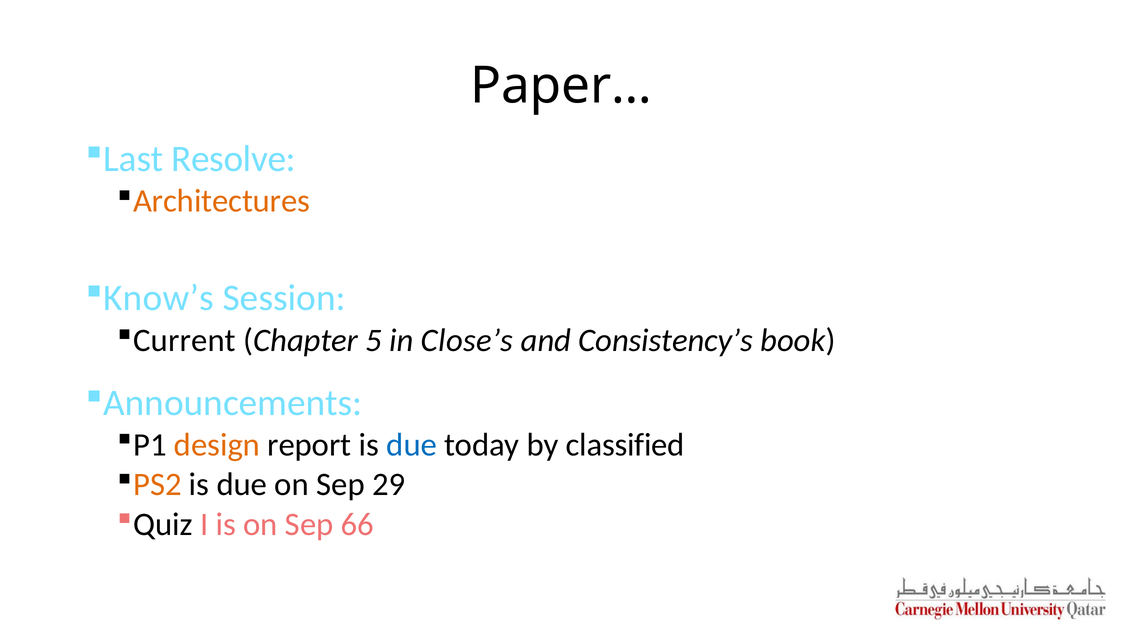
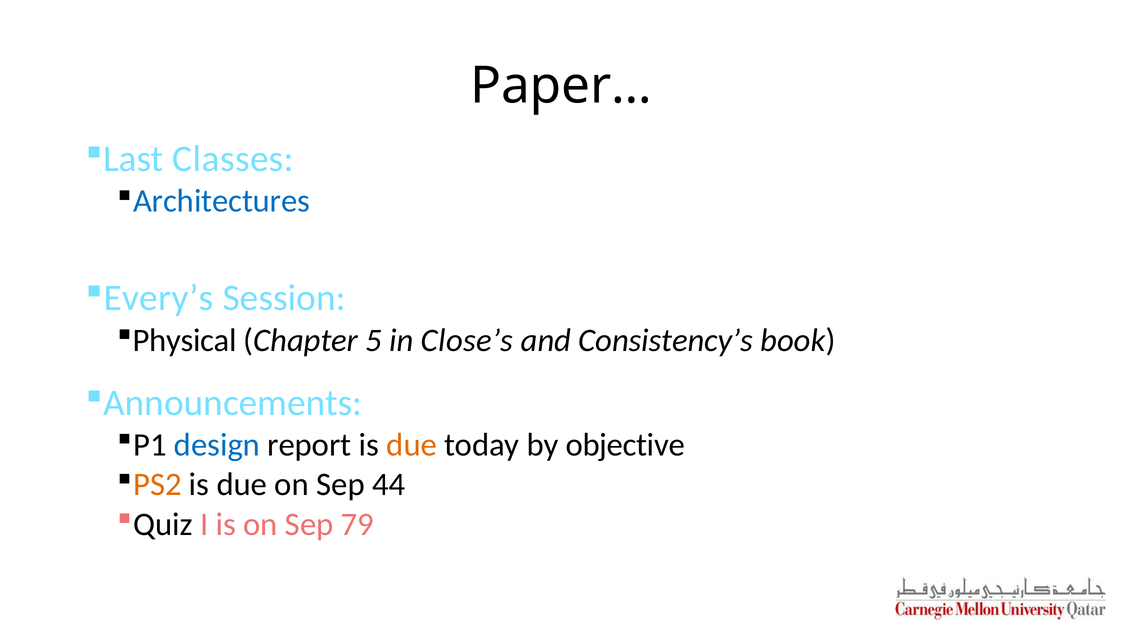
Resolve: Resolve -> Classes
Architectures colour: orange -> blue
Know’s: Know’s -> Every’s
Current: Current -> Physical
design colour: orange -> blue
due at (412, 445) colour: blue -> orange
classified: classified -> objective
29: 29 -> 44
66: 66 -> 79
